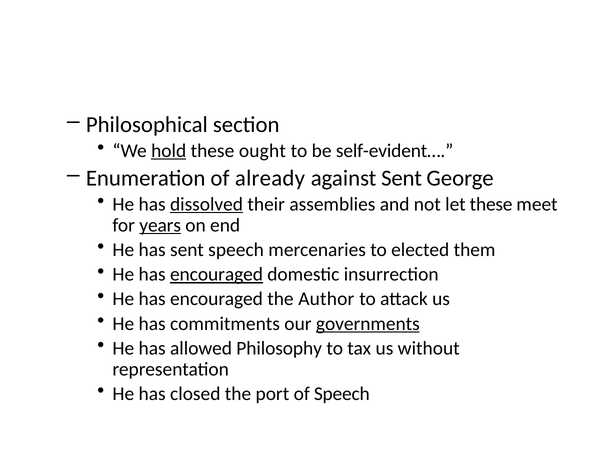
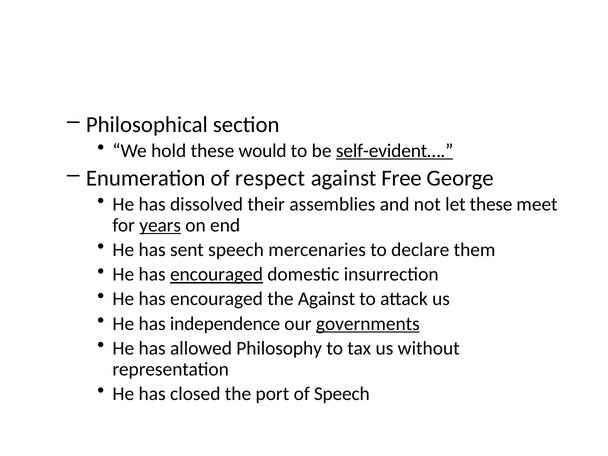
hold underline: present -> none
ought: ought -> would
self-evident… underline: none -> present
already: already -> respect
against Sent: Sent -> Free
dissolved underline: present -> none
elected: elected -> declare
the Author: Author -> Against
commitments: commitments -> independence
